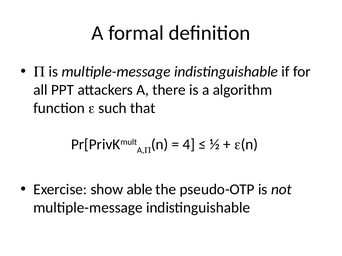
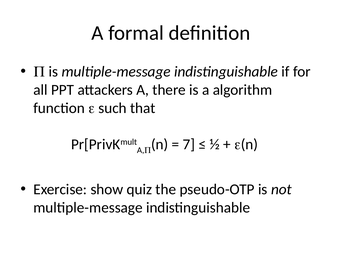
4: 4 -> 7
able: able -> quiz
